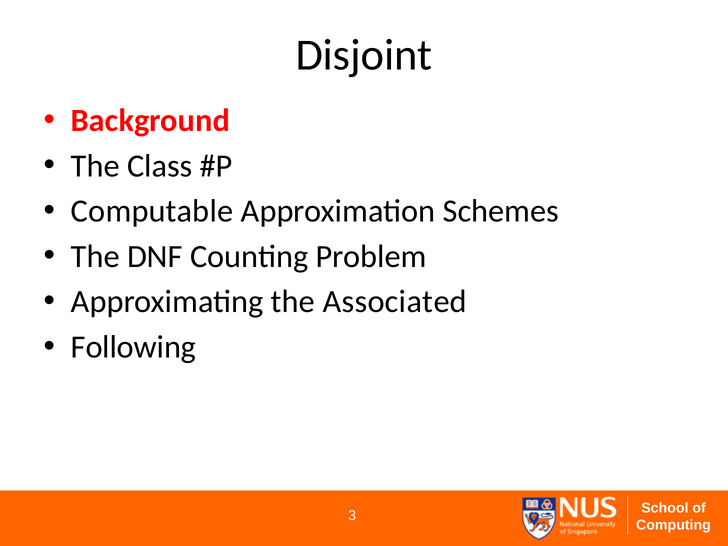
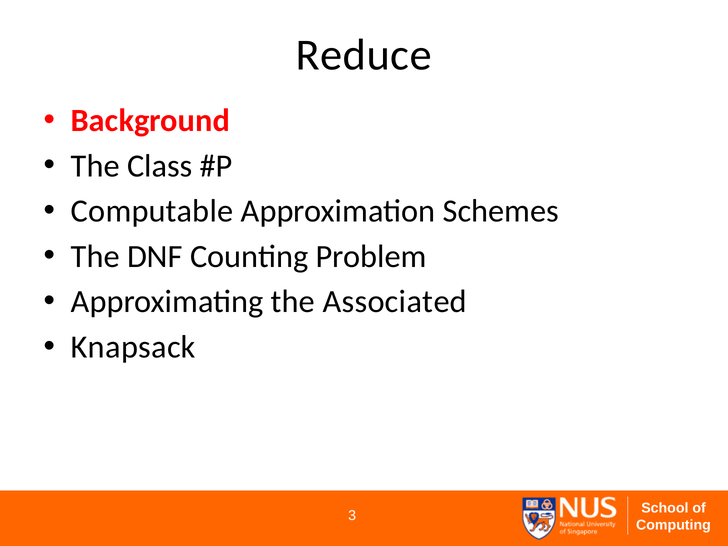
Disjoint: Disjoint -> Reduce
Following: Following -> Knapsack
